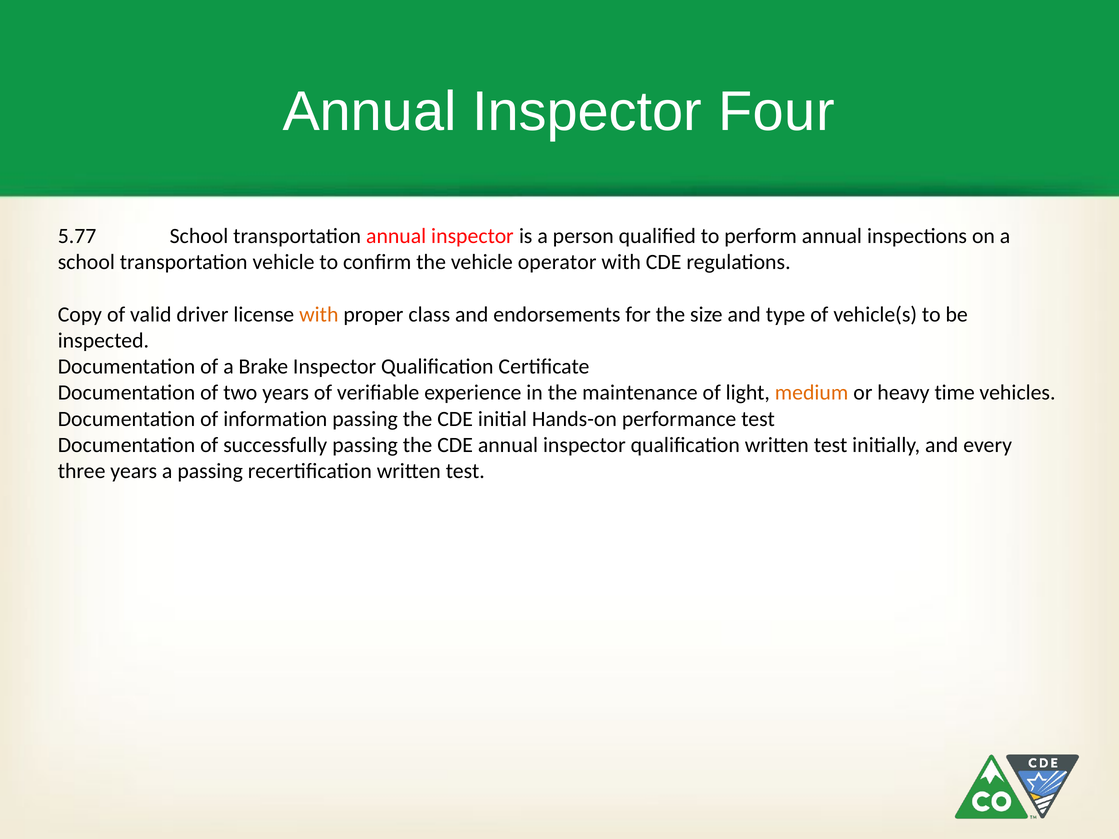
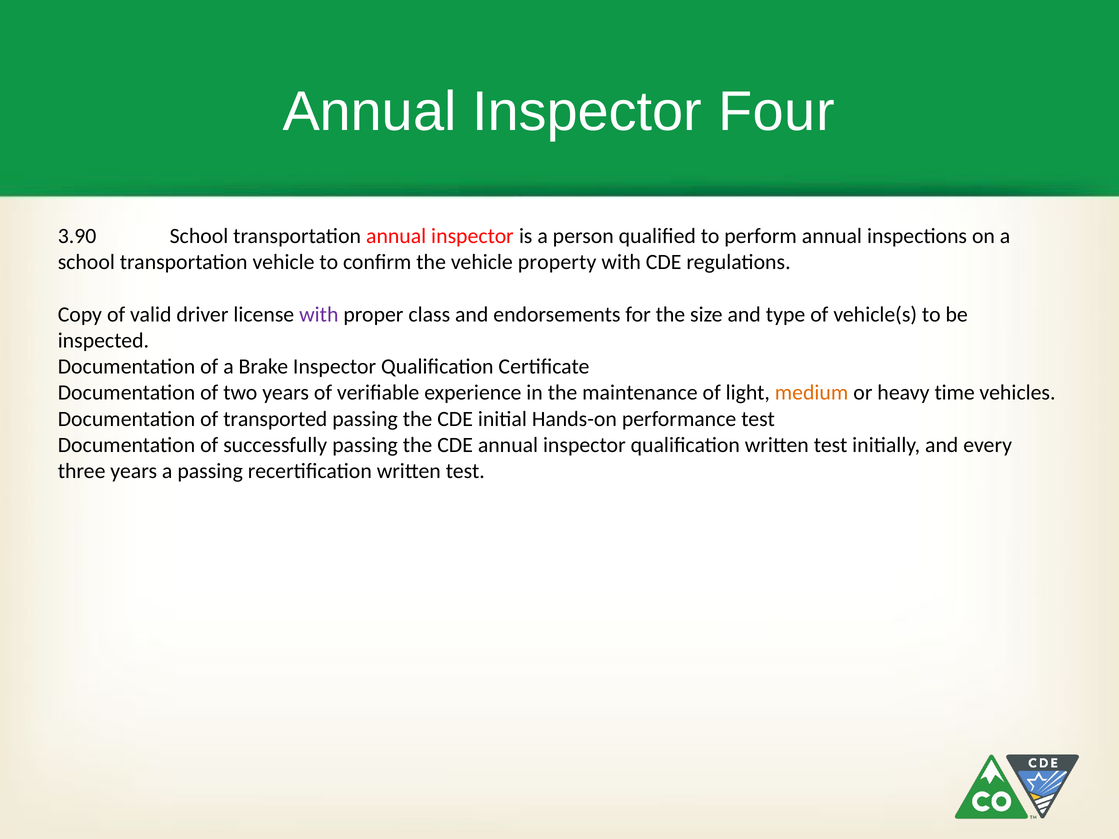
5.77: 5.77 -> 3.90
operator: operator -> property
with at (319, 315) colour: orange -> purple
information: information -> transported
